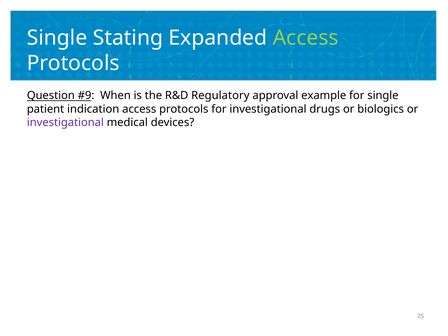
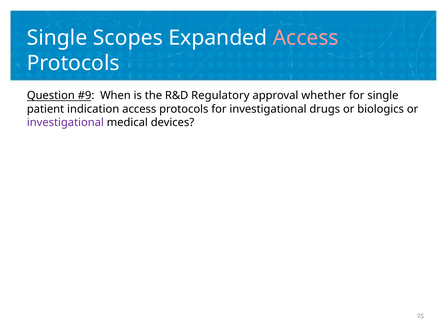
Stating: Stating -> Scopes
Access at (306, 38) colour: light green -> pink
example: example -> whether
